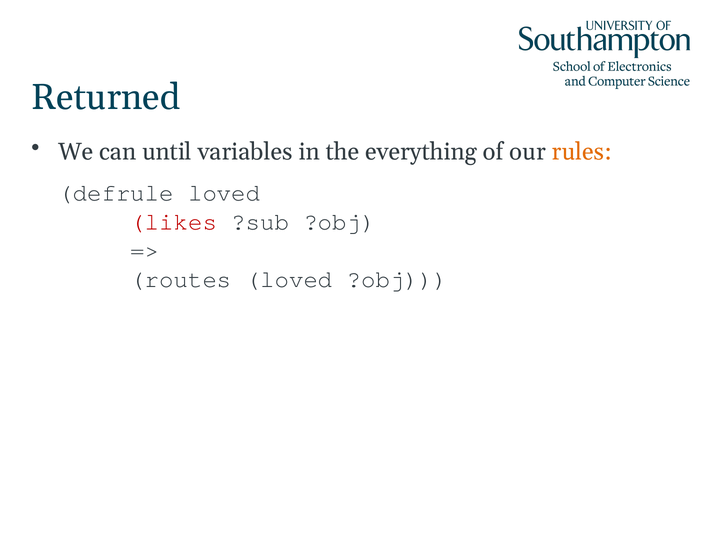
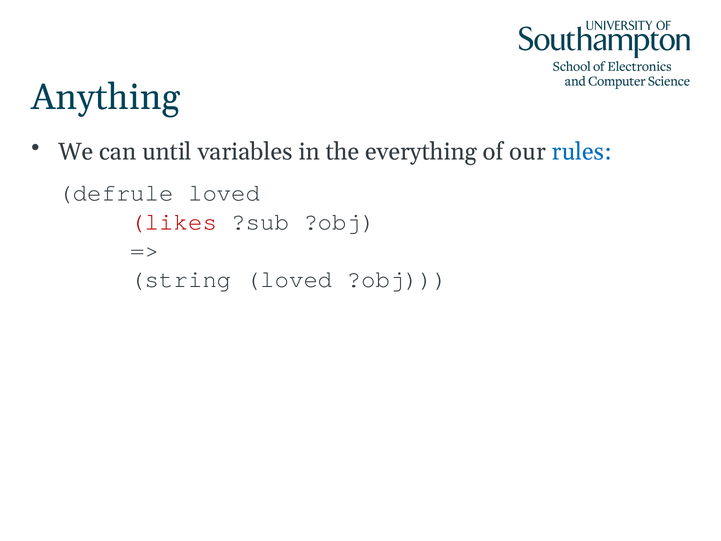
Returned: Returned -> Anything
rules colour: orange -> blue
routes: routes -> string
